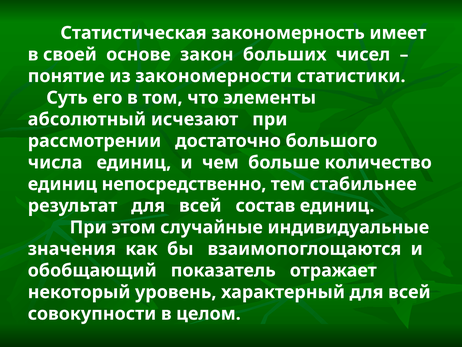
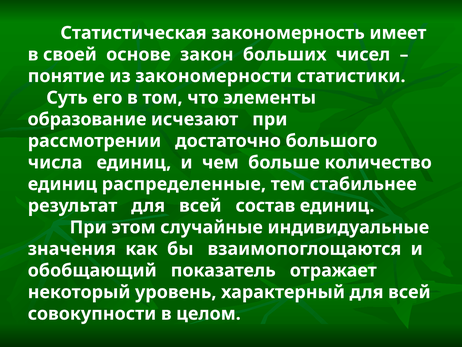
абсолютный: абсолютный -> образование
непосредственно: непосредственно -> распределенные
